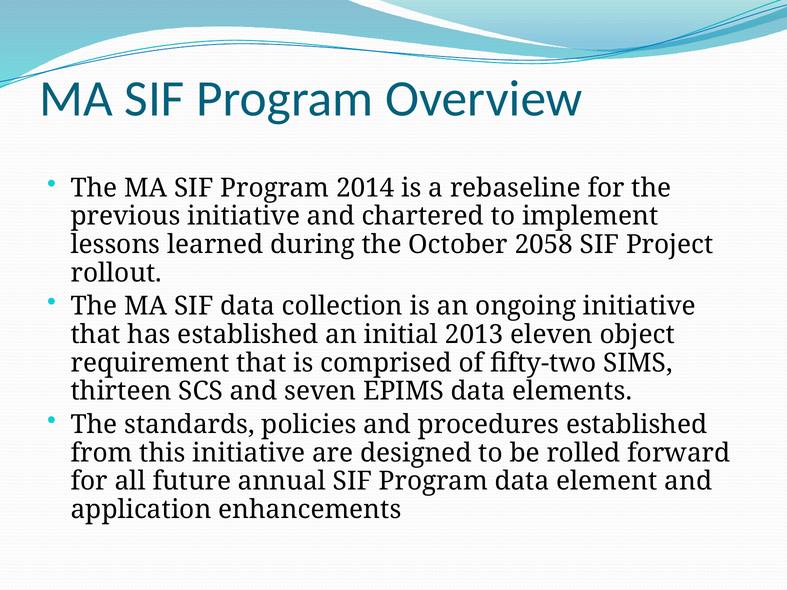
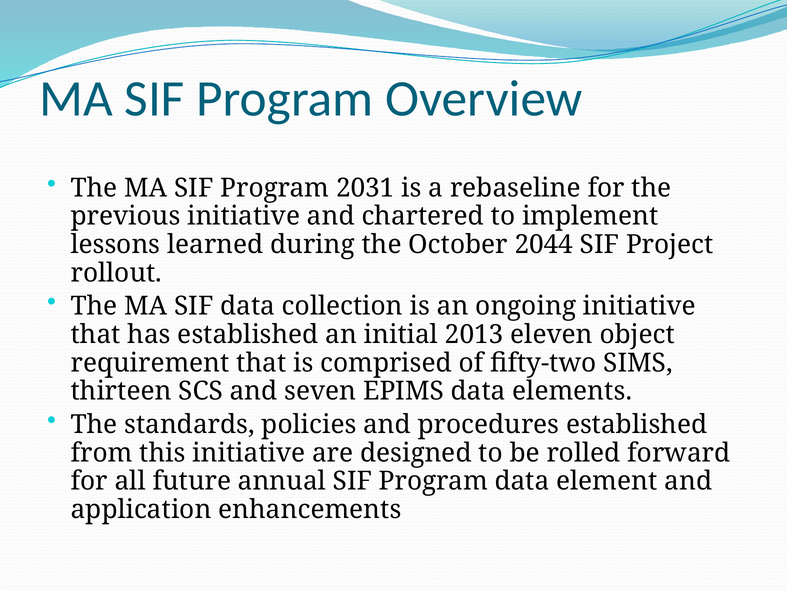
2014: 2014 -> 2031
2058: 2058 -> 2044
